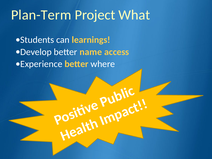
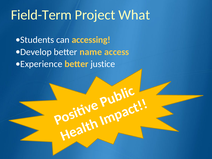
Plan-Term: Plan-Term -> Field-Term
learnings: learnings -> accessing
where: where -> justice
